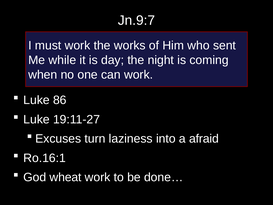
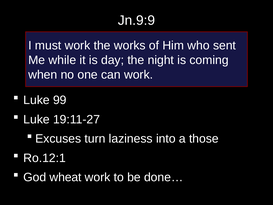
Jn.9:7: Jn.9:7 -> Jn.9:9
86: 86 -> 99
afraid: afraid -> those
Ro.16:1: Ro.16:1 -> Ro.12:1
